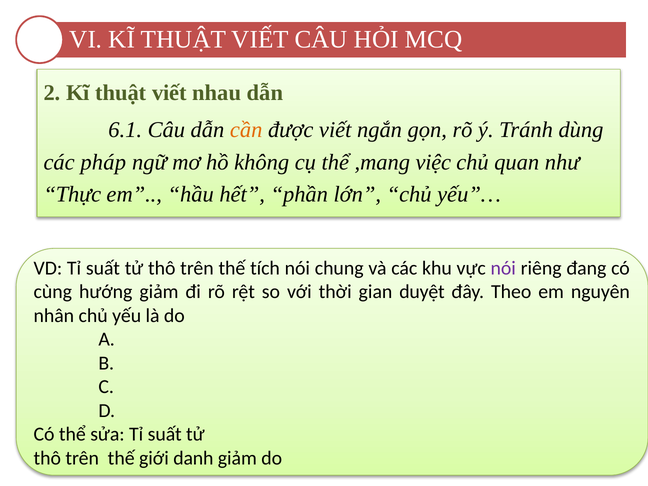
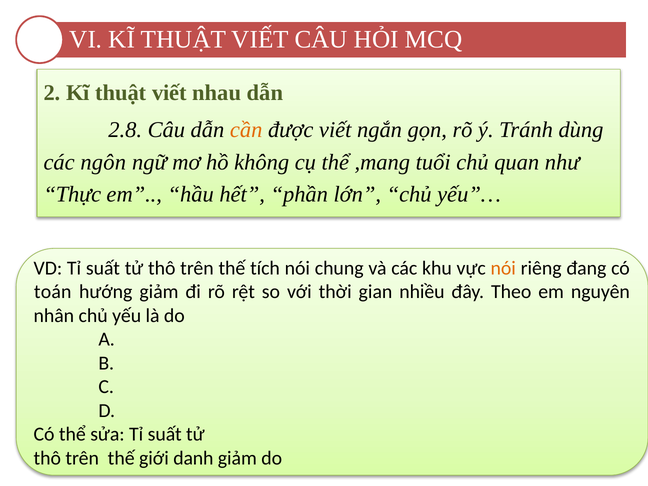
6.1: 6.1 -> 2.8
pháp: pháp -> ngôn
việc: việc -> tuổi
nói at (503, 268) colour: purple -> orange
cùng: cùng -> toán
duyệt: duyệt -> nhiều
